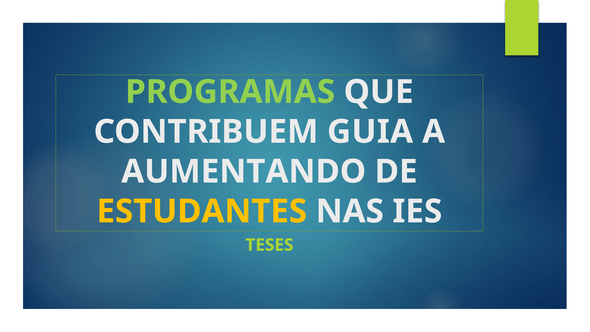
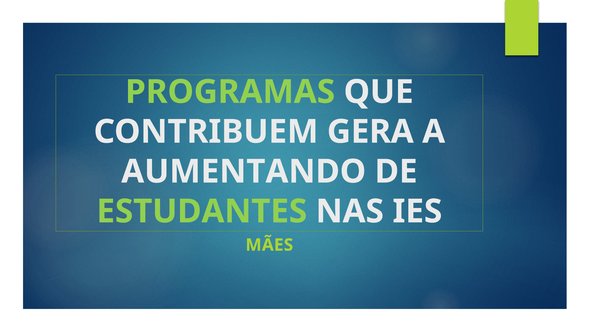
GUIA: GUIA -> GERA
ESTUDANTES colour: yellow -> light green
TESES: TESES -> MÃES
